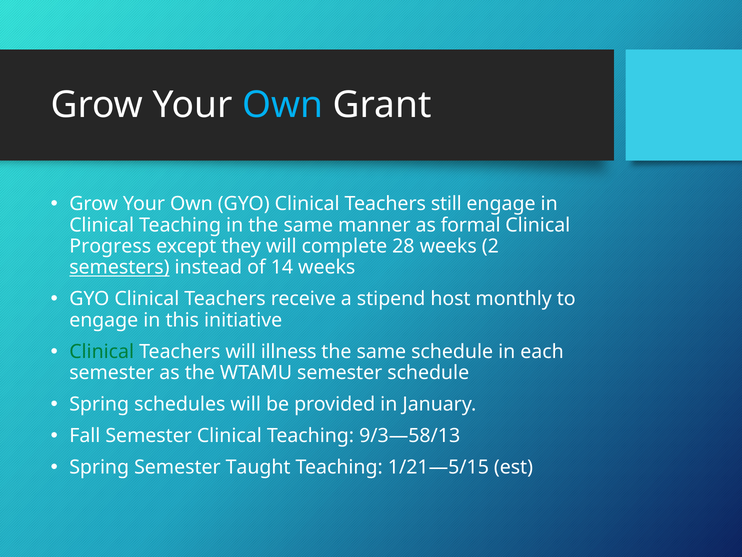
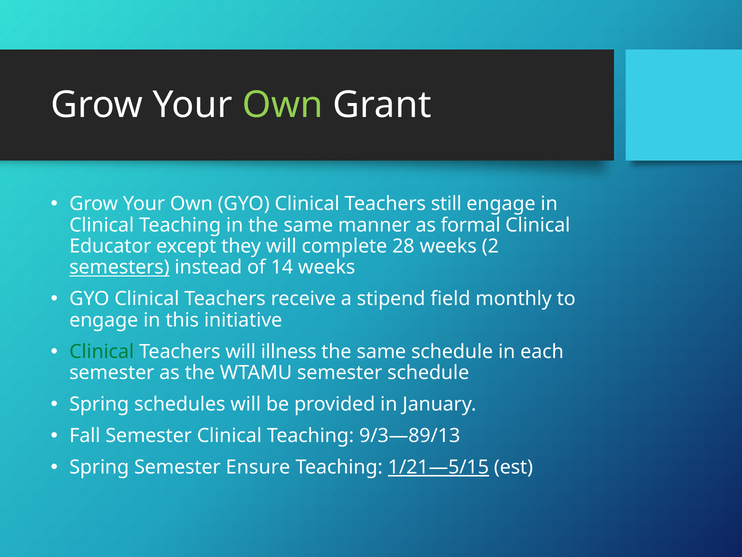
Own at (283, 105) colour: light blue -> light green
Progress: Progress -> Educator
host: host -> field
9/3—58/13: 9/3—58/13 -> 9/3—89/13
Taught: Taught -> Ensure
1/21—5/15 underline: none -> present
